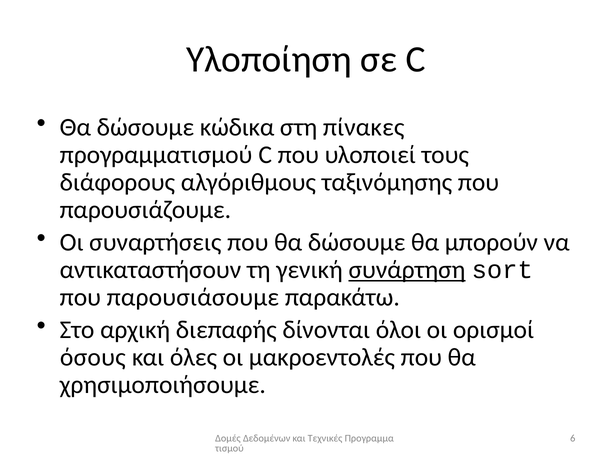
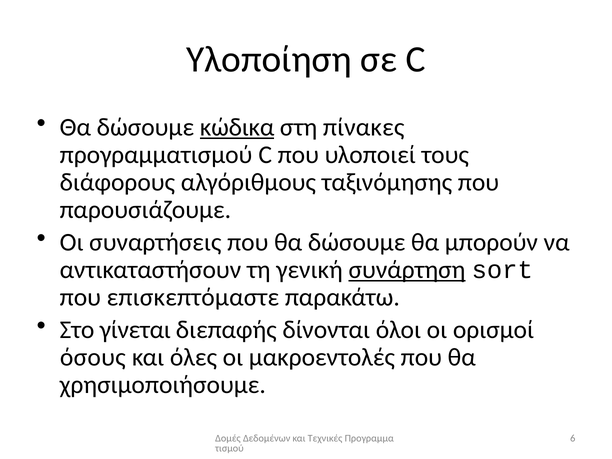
κώδικα underline: none -> present
παρουσιάσουμε: παρουσιάσουμε -> επισκεπτόμαστε
αρχική: αρχική -> γίνεται
